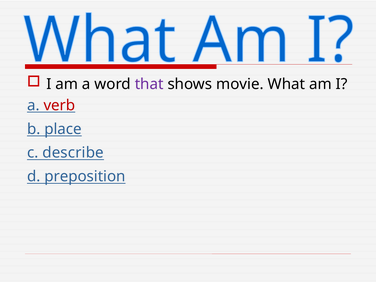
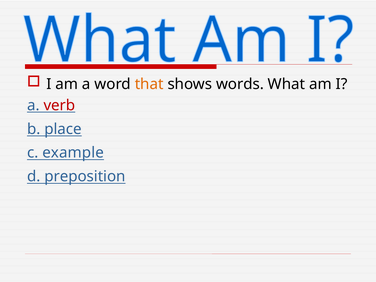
that colour: purple -> orange
movie: movie -> words
describe: describe -> example
